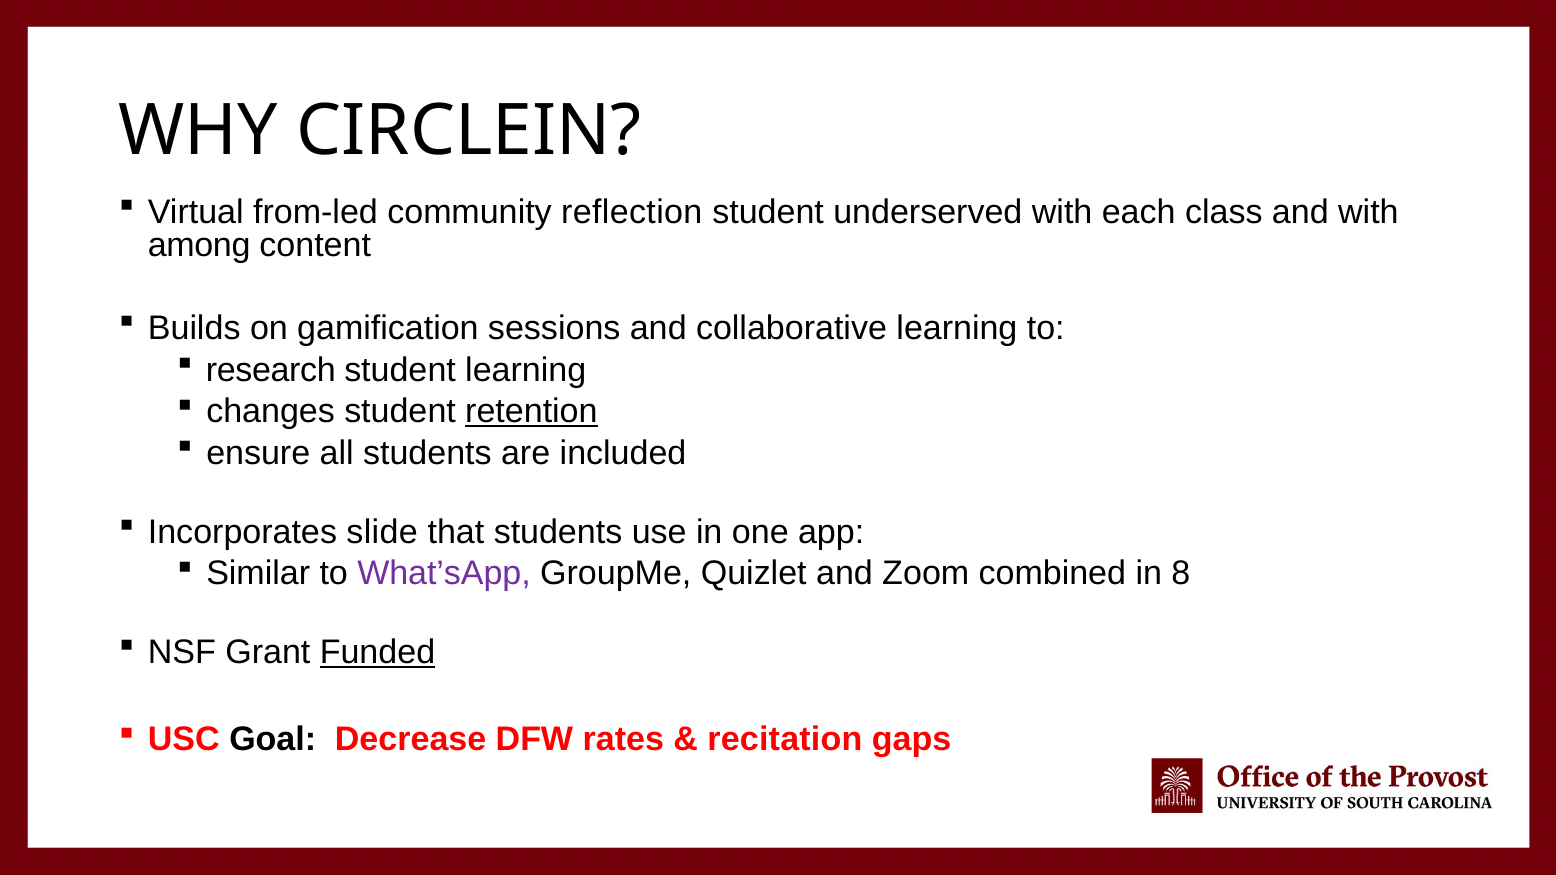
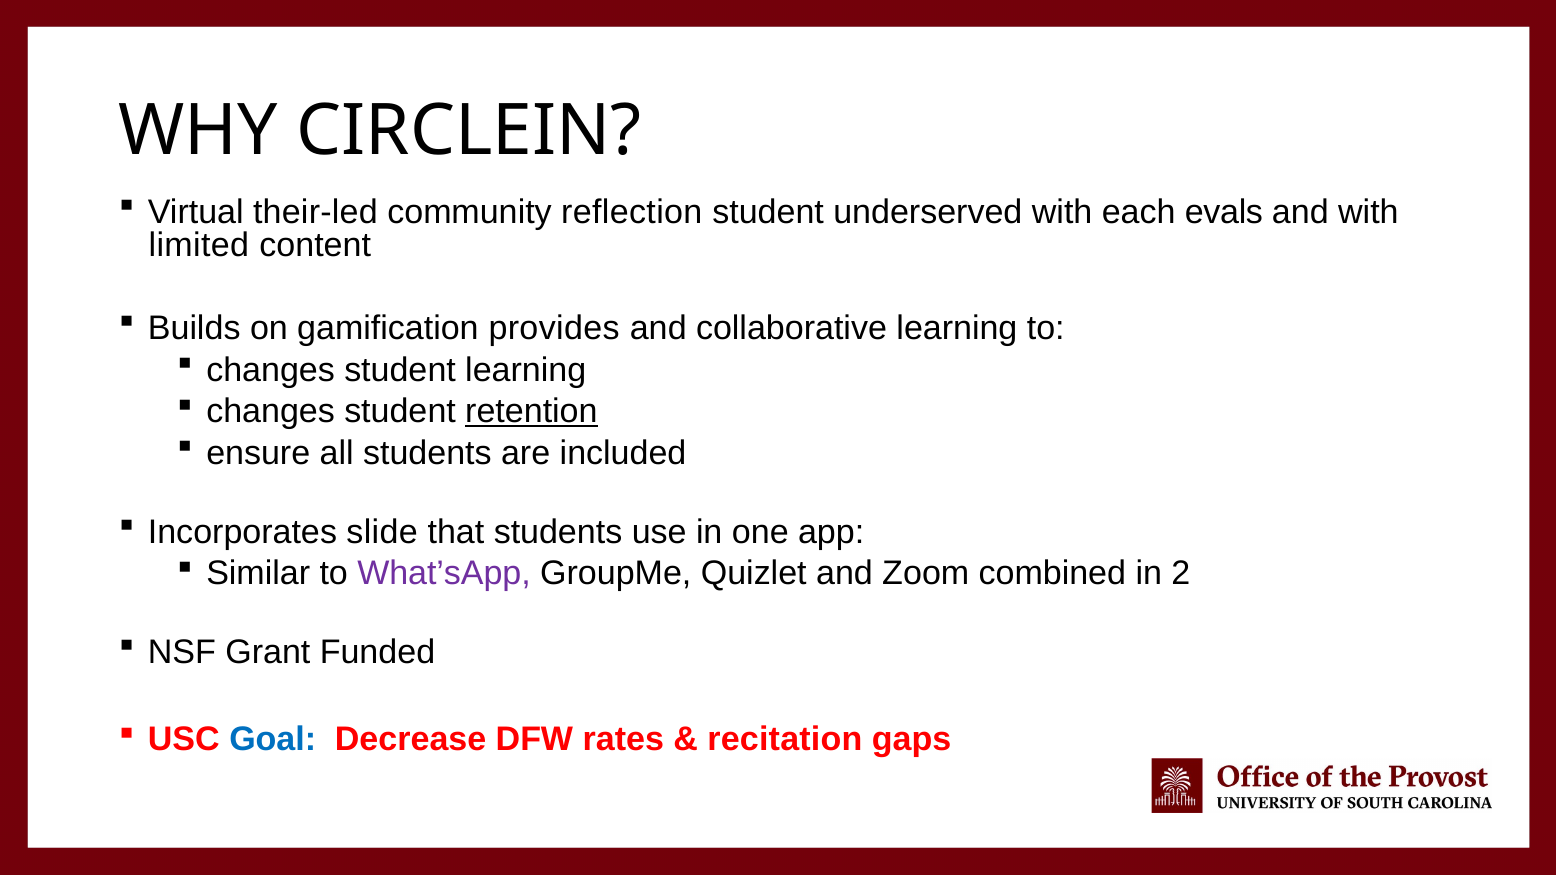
from-led: from-led -> their-led
class: class -> evals
among: among -> limited
sessions: sessions -> provides
research at (271, 370): research -> changes
8: 8 -> 2
Funded underline: present -> none
Goal colour: black -> blue
